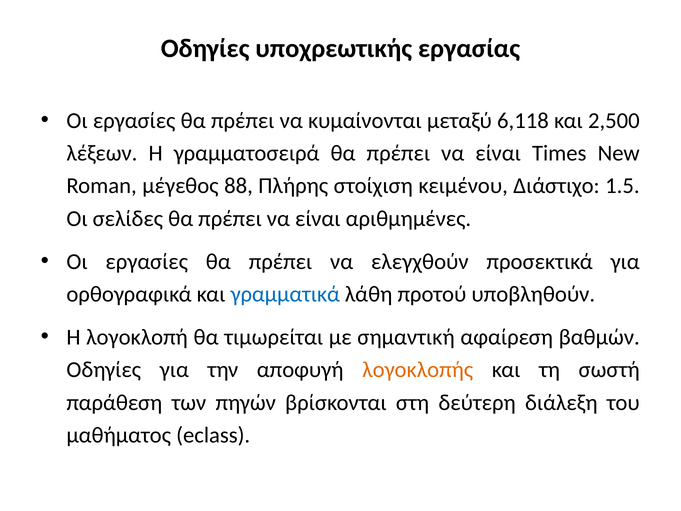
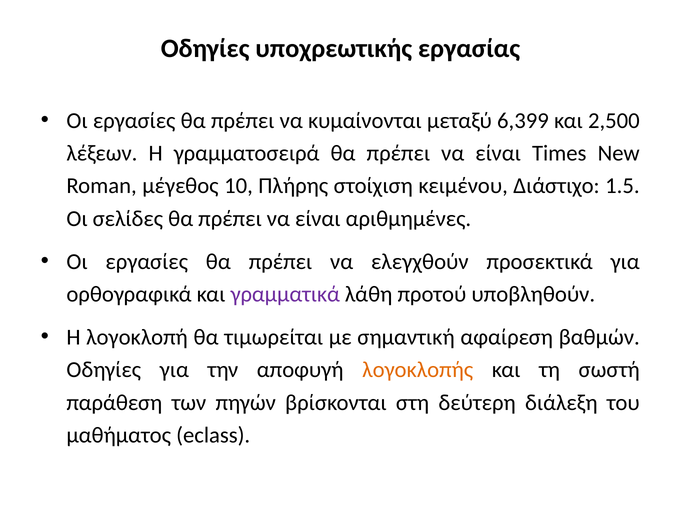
6,118: 6,118 -> 6,399
88: 88 -> 10
γραμματικά colour: blue -> purple
